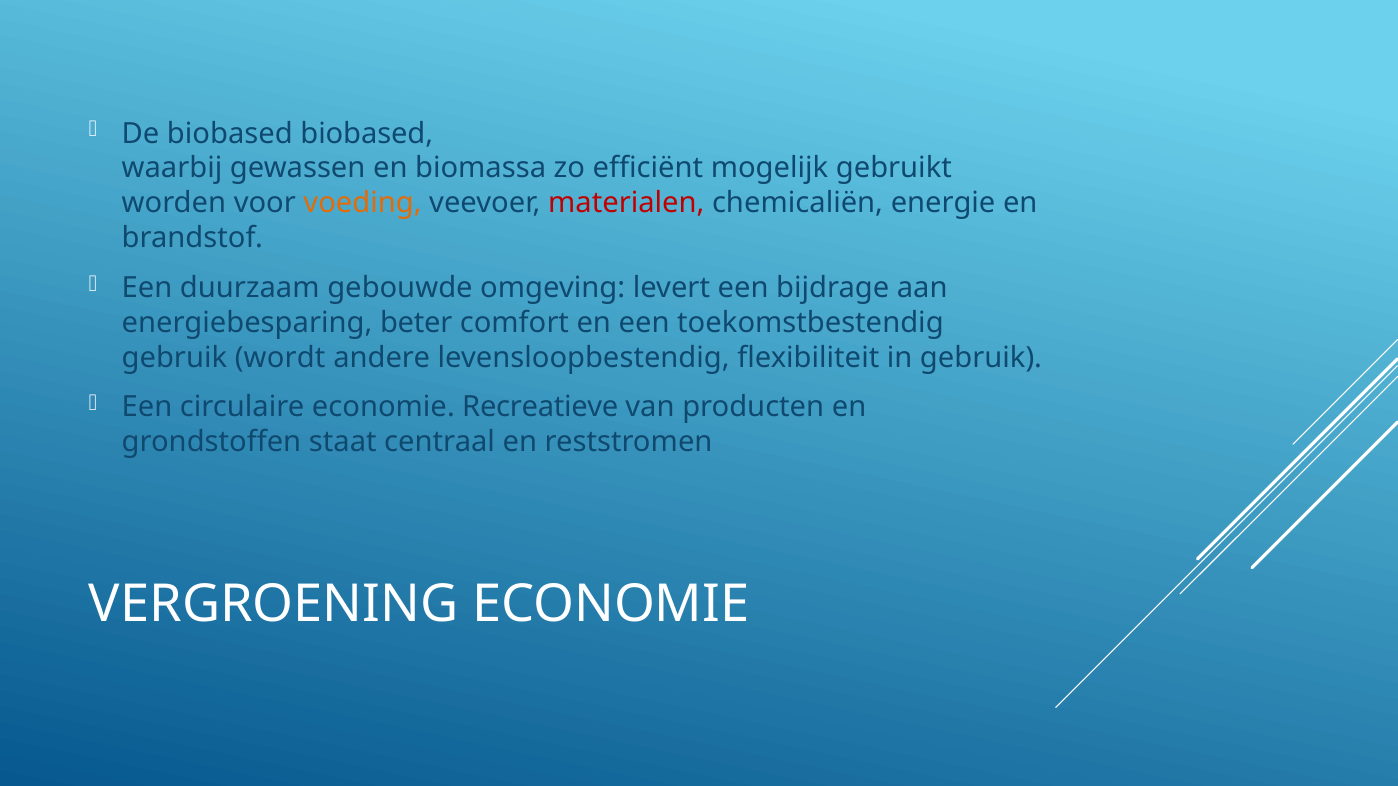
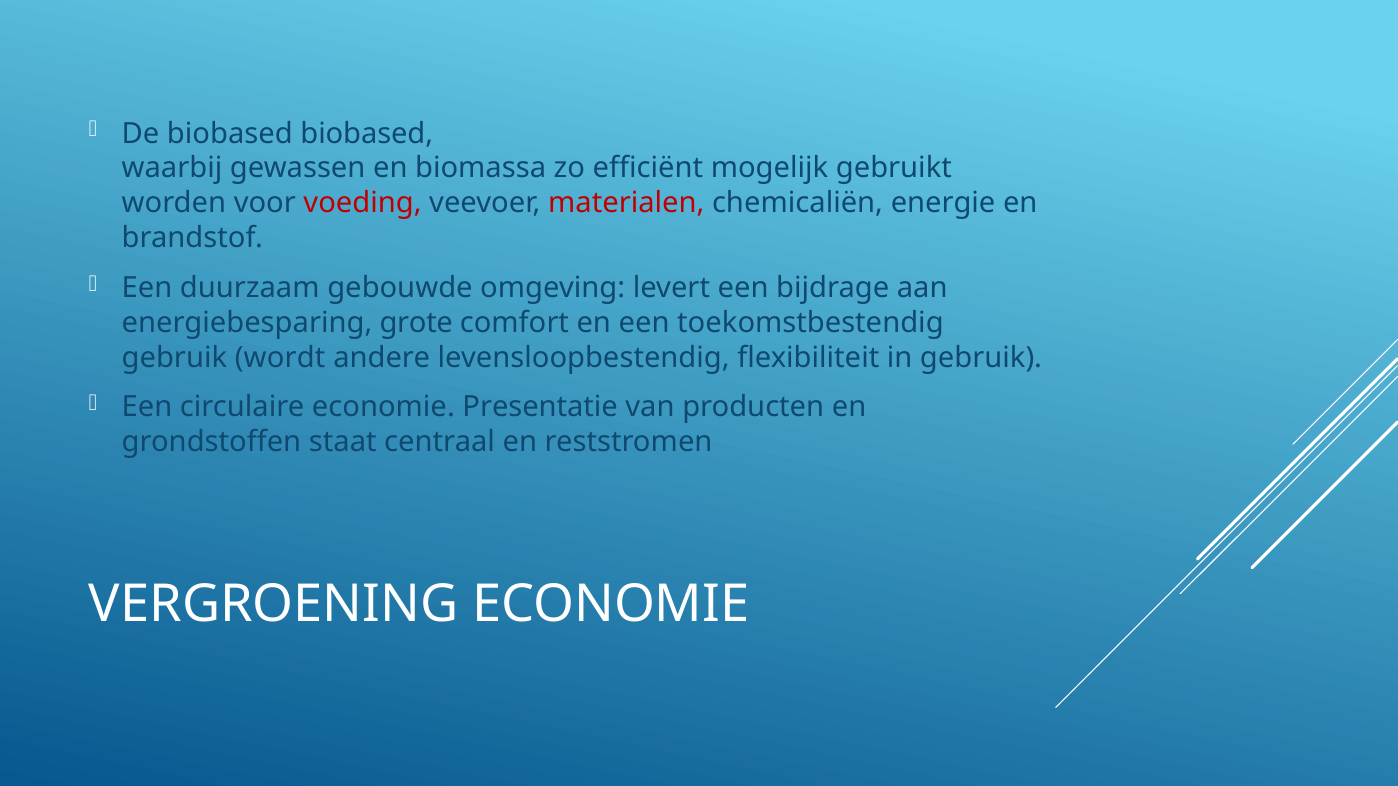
voeding colour: orange -> red
beter: beter -> grote
Recreatieve: Recreatieve -> Presentatie
